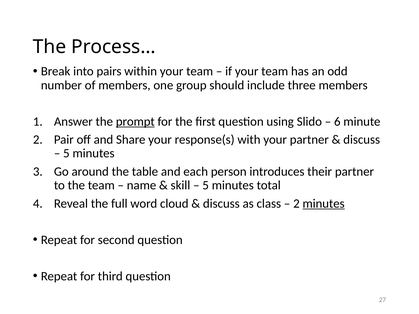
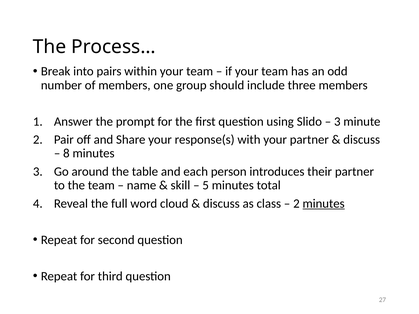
prompt underline: present -> none
6 at (337, 122): 6 -> 3
5 at (66, 154): 5 -> 8
